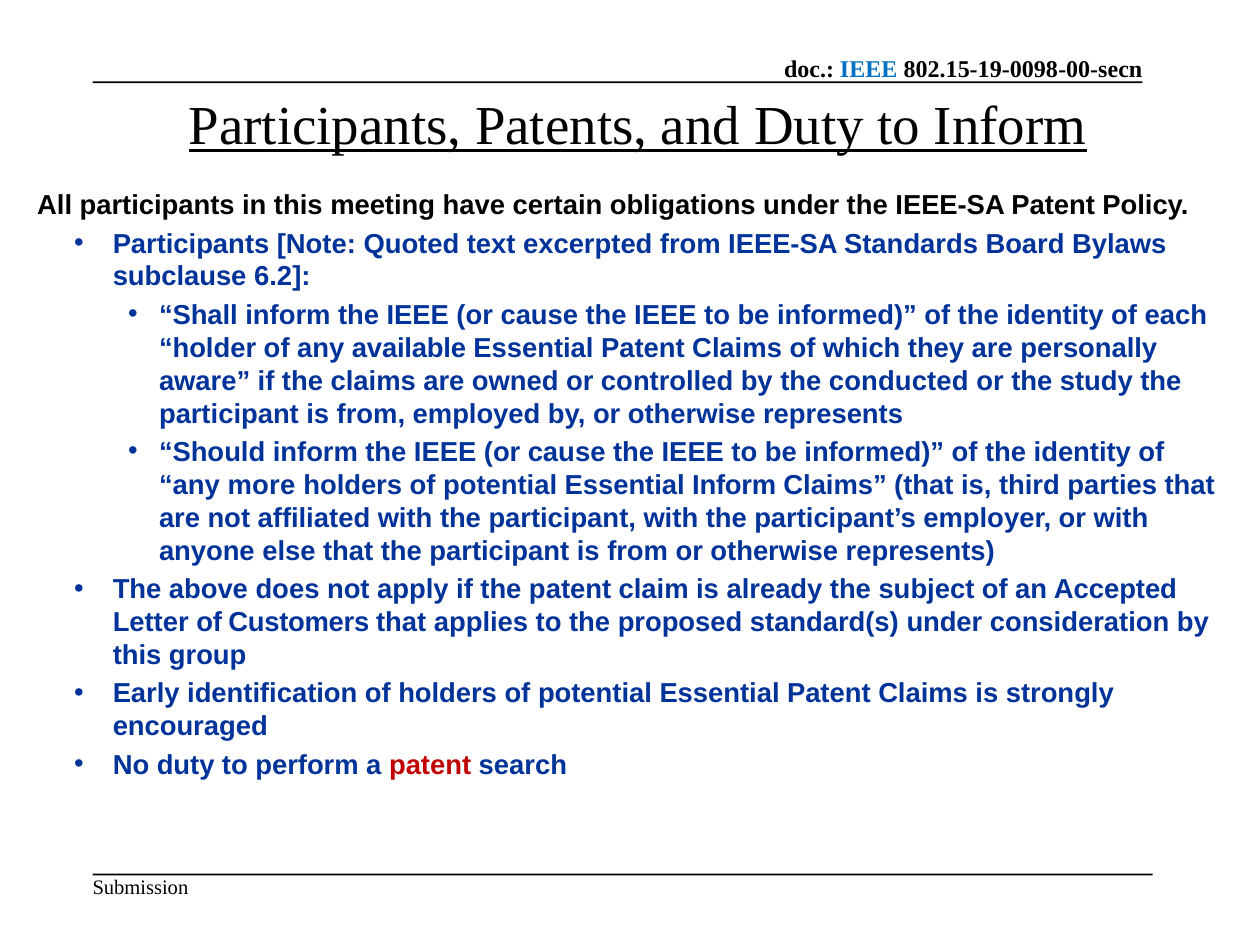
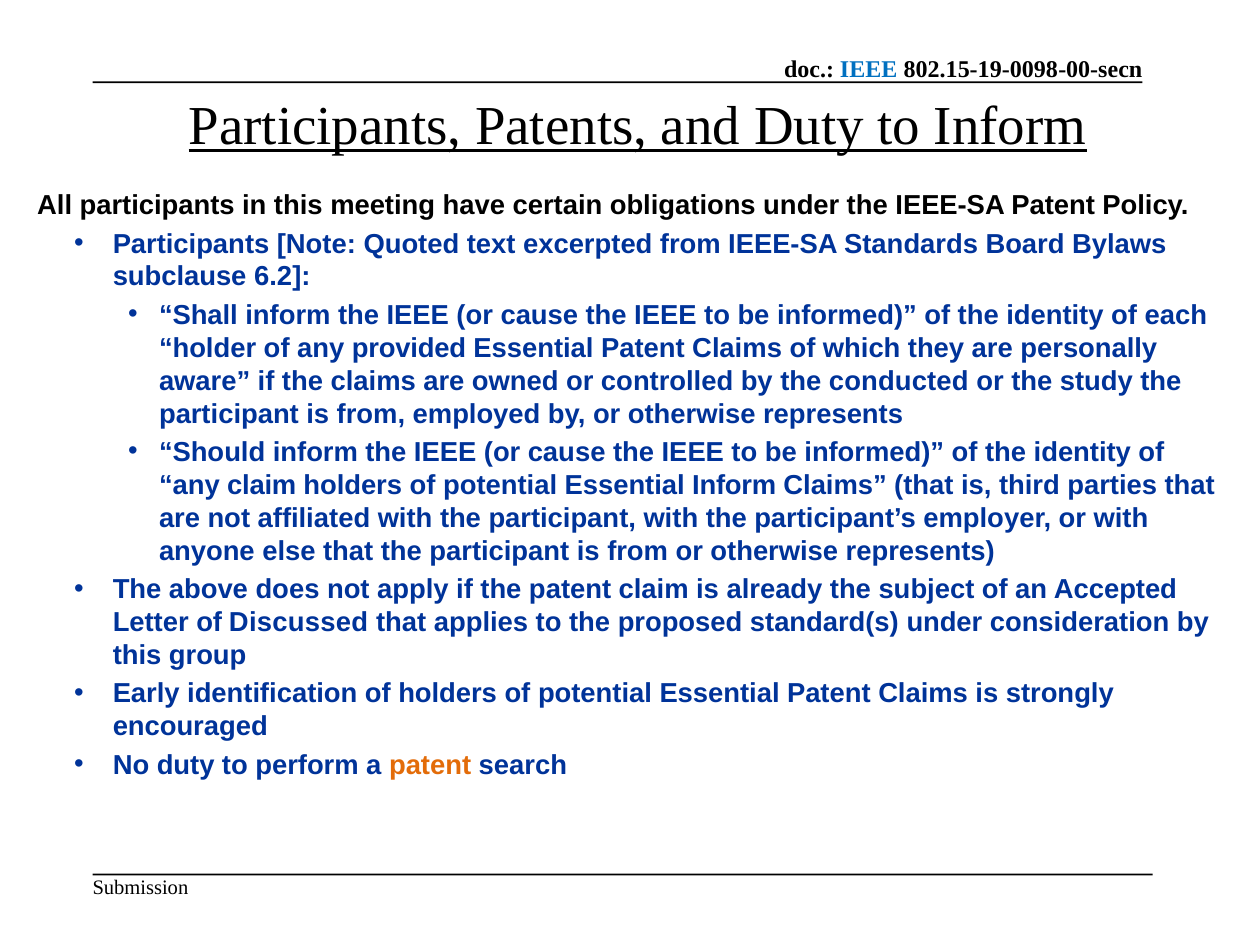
available: available -> provided
any more: more -> claim
Customers: Customers -> Discussed
patent at (430, 765) colour: red -> orange
